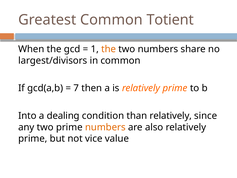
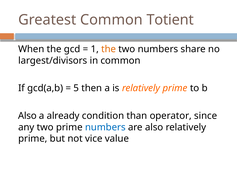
7: 7 -> 5
Into at (27, 116): Into -> Also
dealing: dealing -> already
than relatively: relatively -> operator
numbers at (105, 127) colour: orange -> blue
